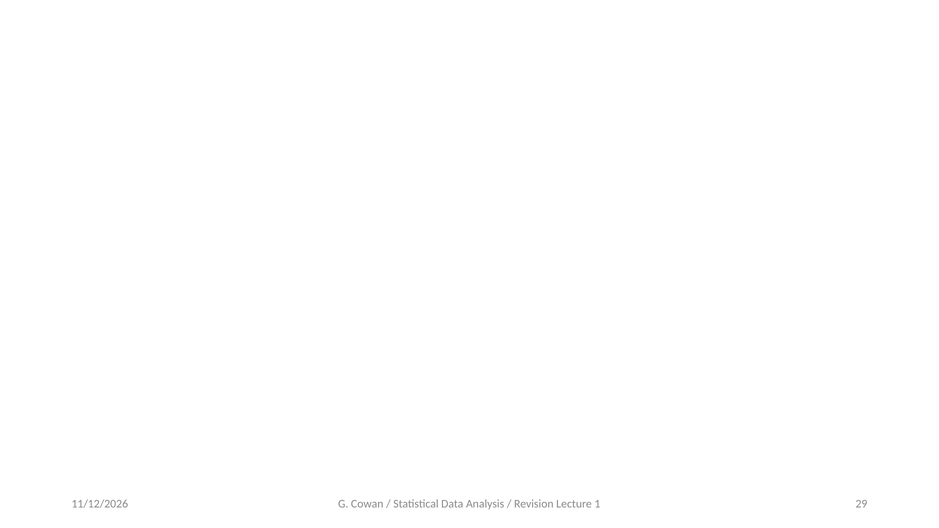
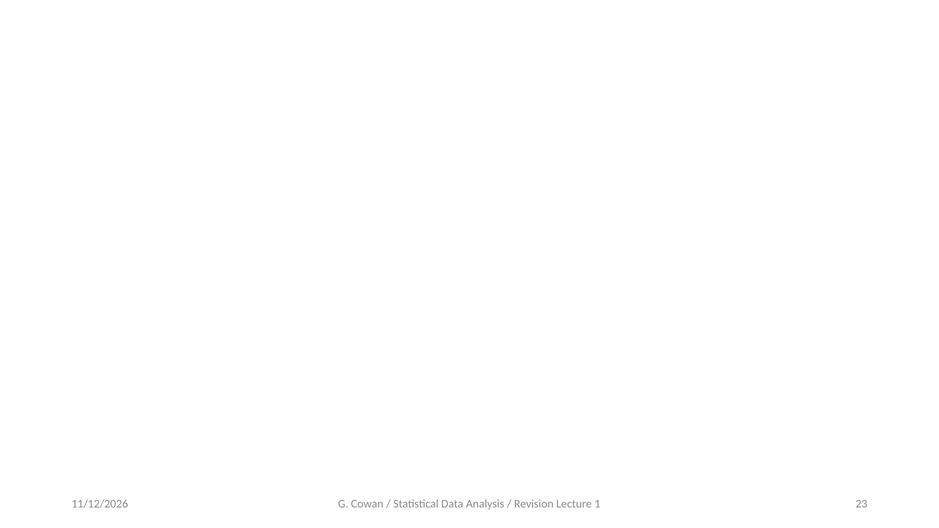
29: 29 -> 23
